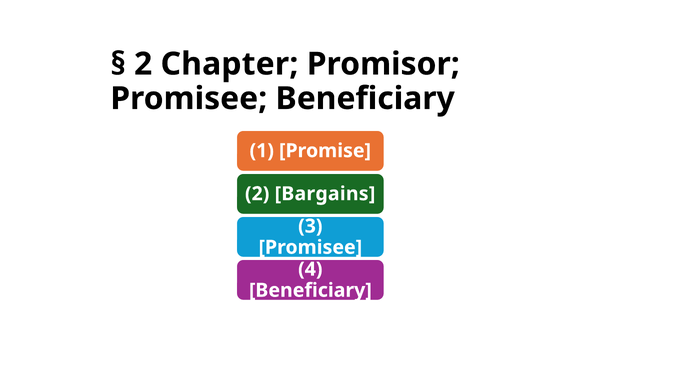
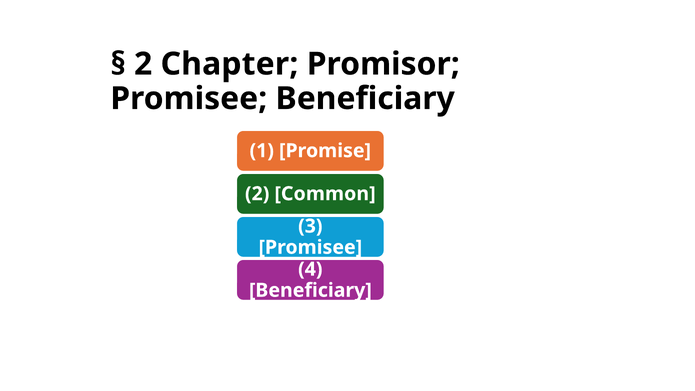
Bargains: Bargains -> Common
